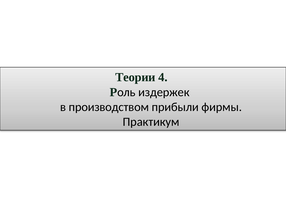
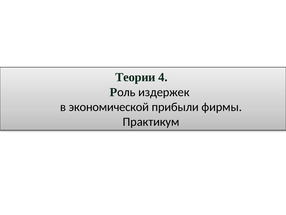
производством: производством -> экономической
